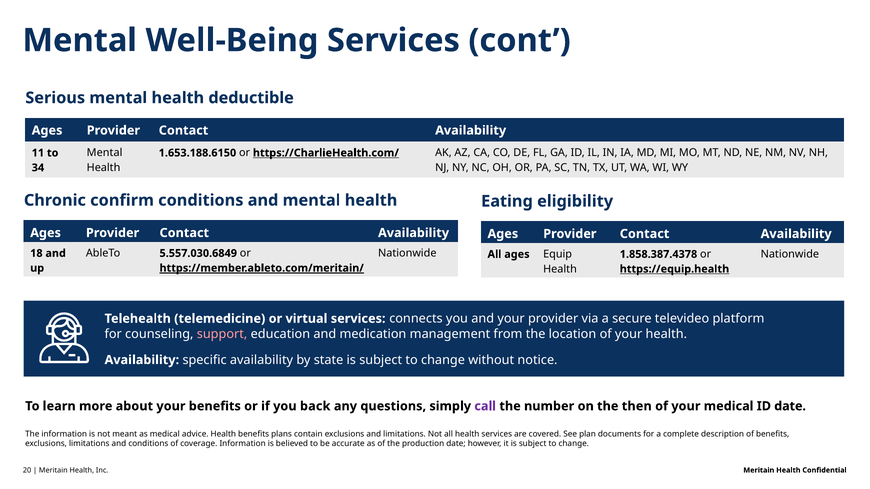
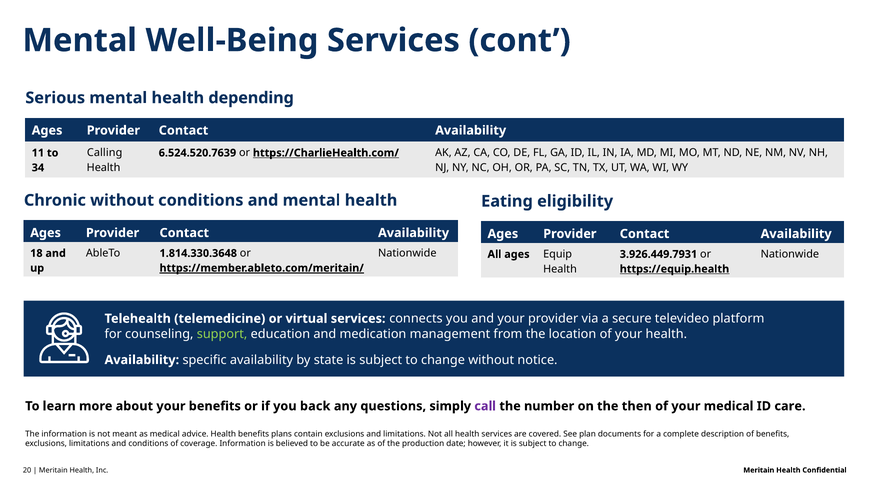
deductible: deductible -> depending
Mental at (105, 153): Mental -> Calling
1.653.188.6150: 1.653.188.6150 -> 6.524.520.7639
Chronic confirm: confirm -> without
5.557.030.6849: 5.557.030.6849 -> 1.814.330.3648
1.858.387.4378: 1.858.387.4378 -> 3.926.449.7931
support colour: pink -> light green
ID date: date -> care
